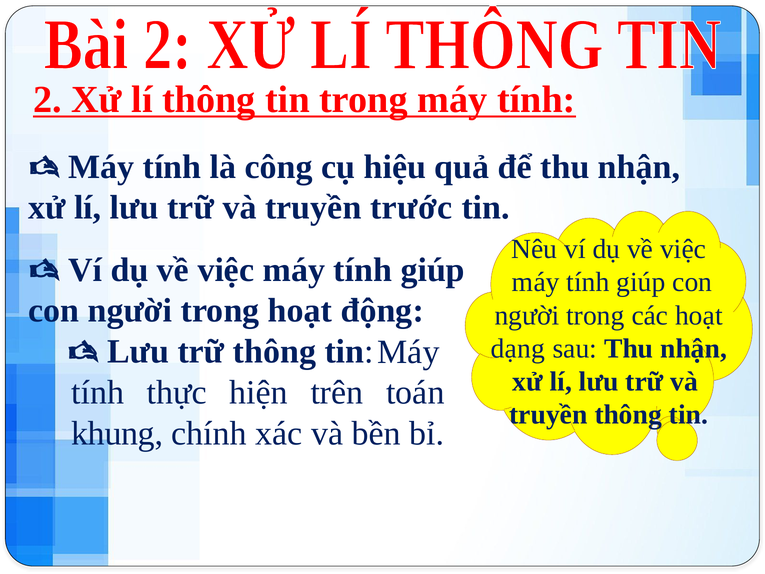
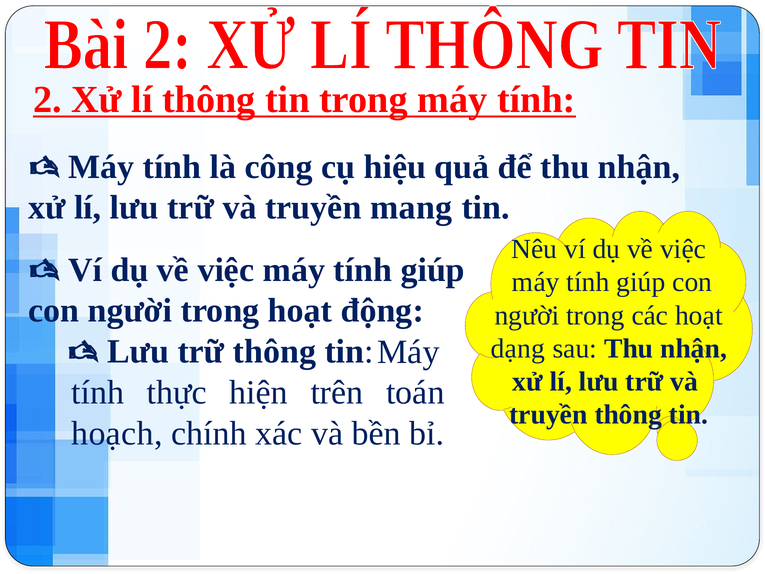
trước: trước -> mang
khung: khung -> hoạch
